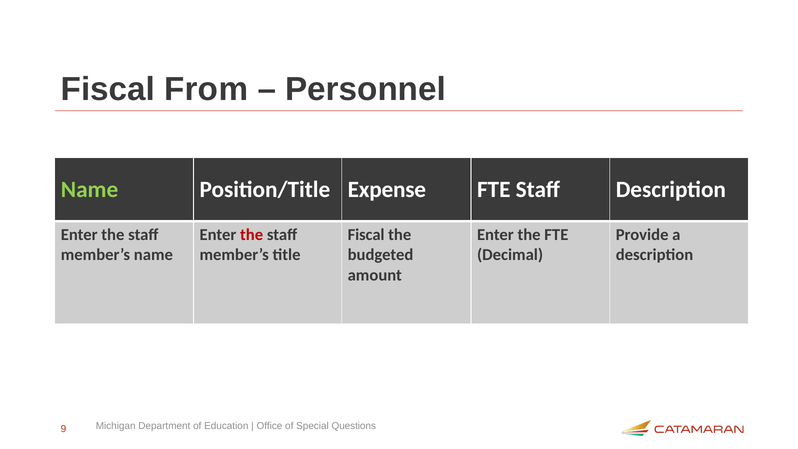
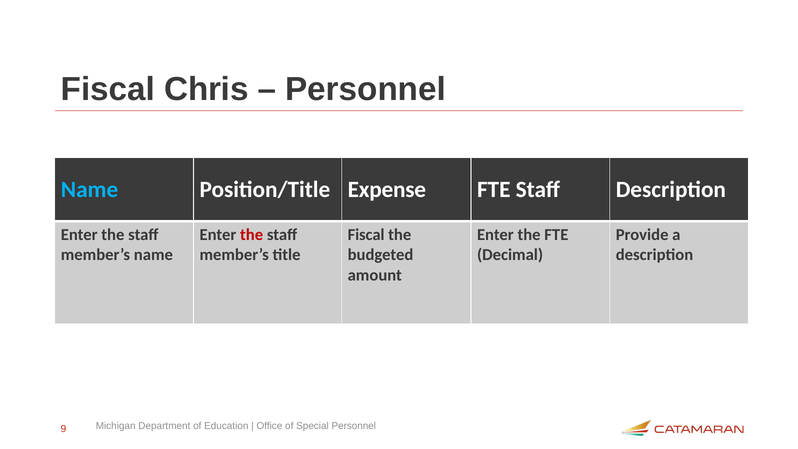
From: From -> Chris
Name at (90, 190) colour: light green -> light blue
Special Questions: Questions -> Personnel
